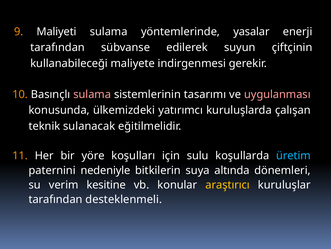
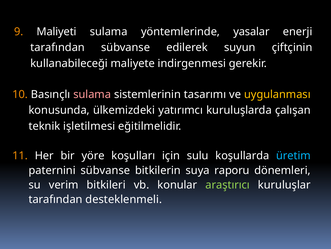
uygulanması colour: pink -> yellow
sulanacak: sulanacak -> işletilmesi
paternini nedeniyle: nedeniyle -> sübvanse
altında: altında -> raporu
kesitine: kesitine -> bitkileri
araştırıcı colour: yellow -> light green
